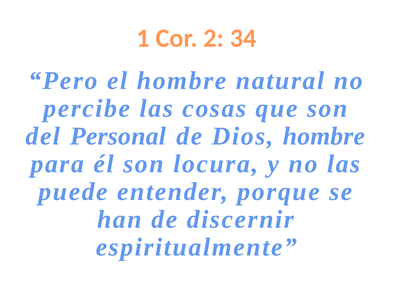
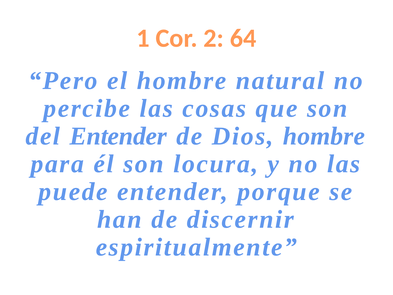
34: 34 -> 64
del Personal: Personal -> Entender
